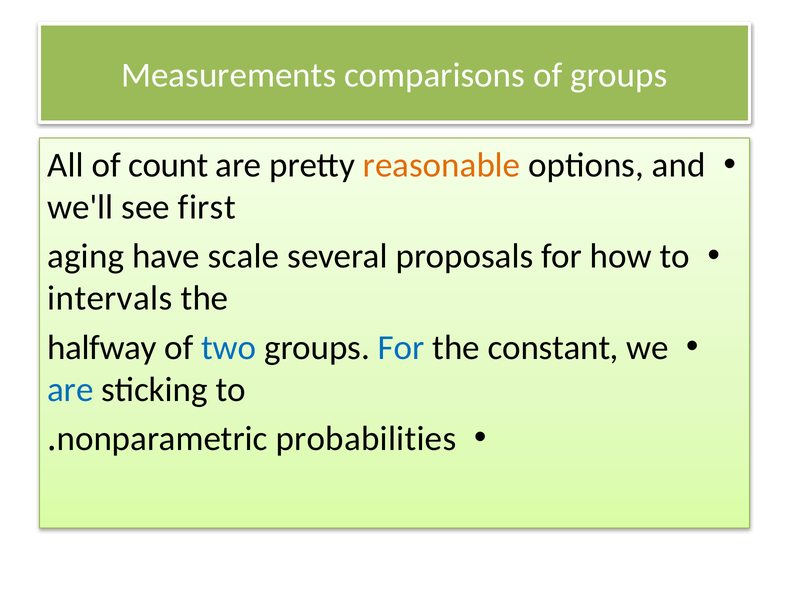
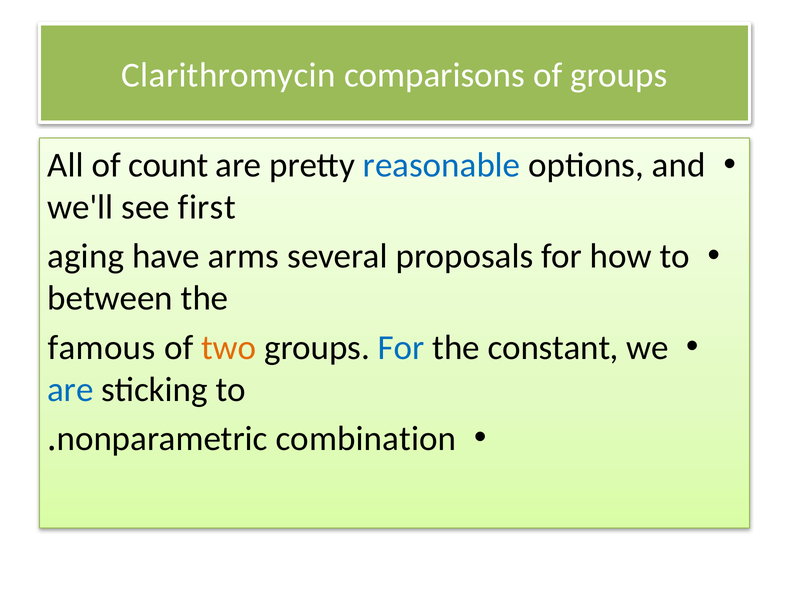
Measurements: Measurements -> Clarithromycin
reasonable colour: orange -> blue
scale: scale -> arms
intervals: intervals -> between
halfway: halfway -> famous
two colour: blue -> orange
probabilities: probabilities -> combination
